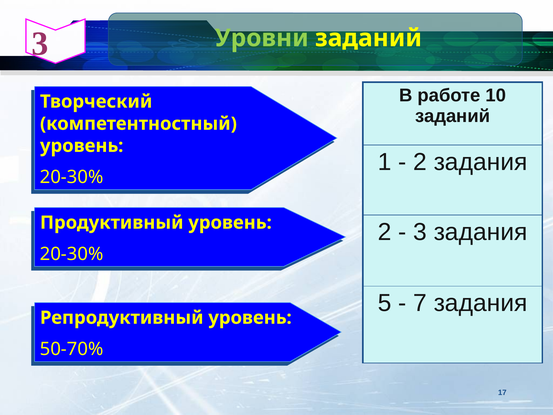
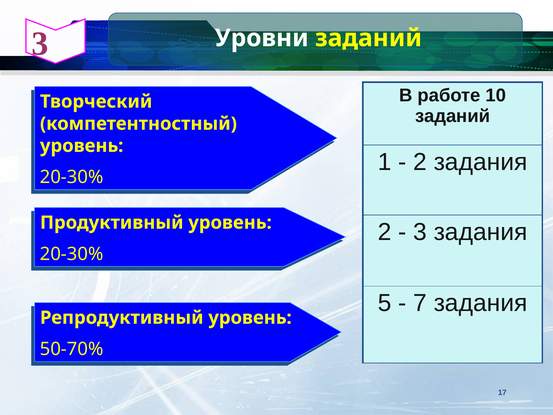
Уровни colour: light green -> white
